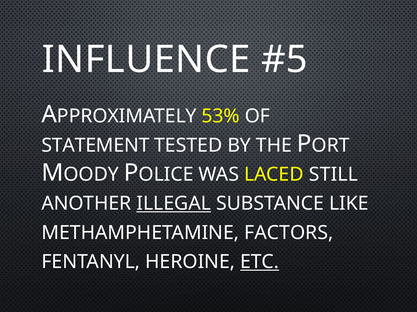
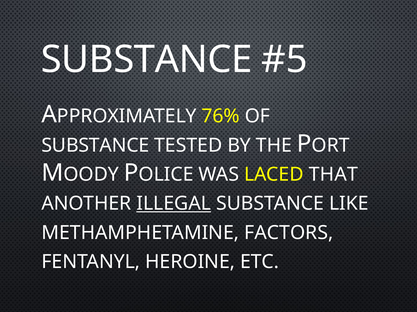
INFLUENCE at (146, 60): INFLUENCE -> SUBSTANCE
53%: 53% -> 76%
STATEMENT at (95, 146): STATEMENT -> SUBSTANCE
STILL: STILL -> THAT
ETC underline: present -> none
